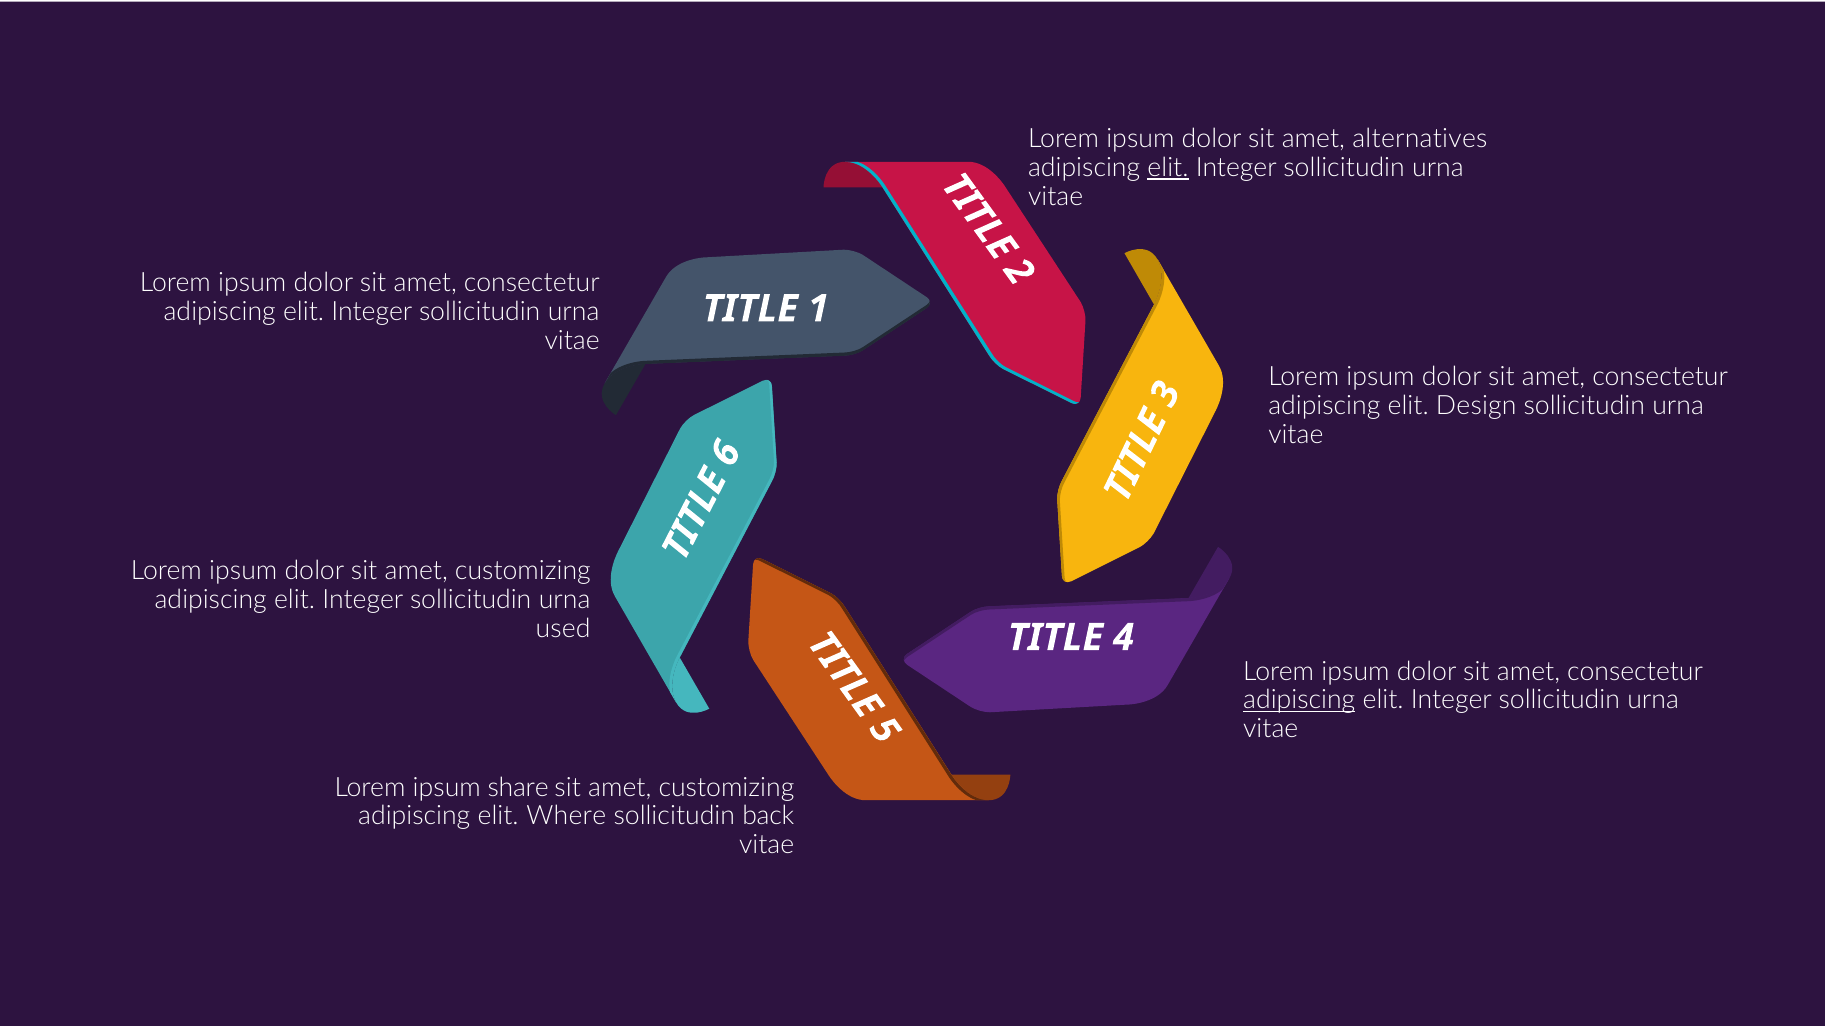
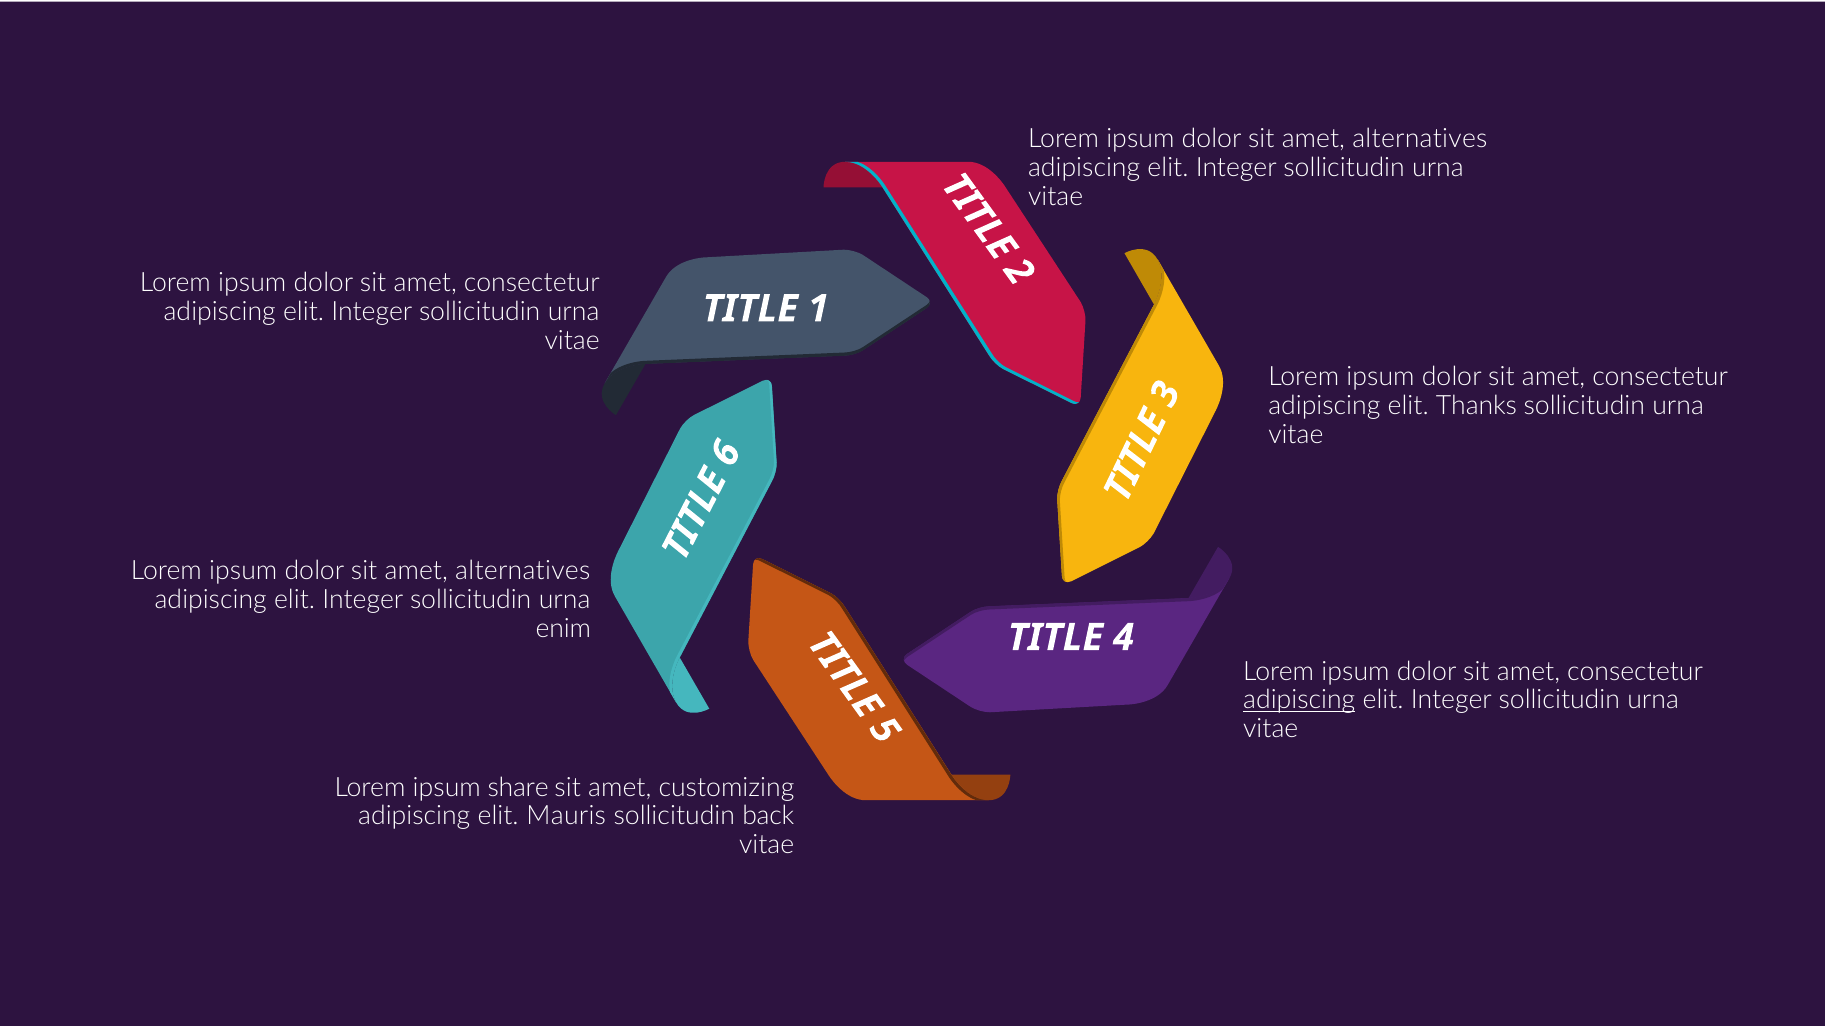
elit at (1168, 168) underline: present -> none
Design: Design -> Thanks
customizing at (523, 571): customizing -> alternatives
used: used -> enim
Where: Where -> Mauris
